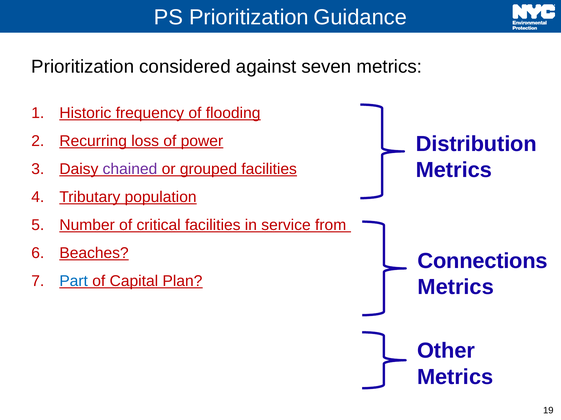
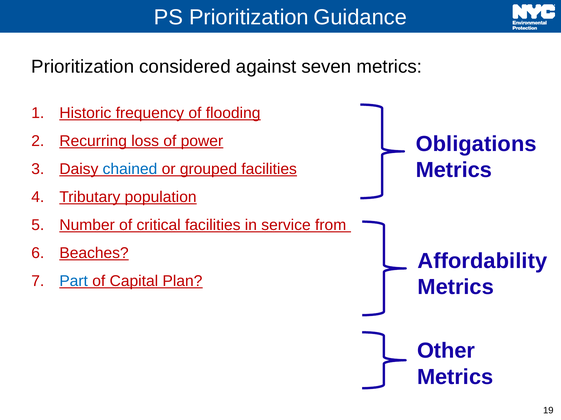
Distribution: Distribution -> Obligations
chained colour: purple -> blue
Connections: Connections -> Affordability
